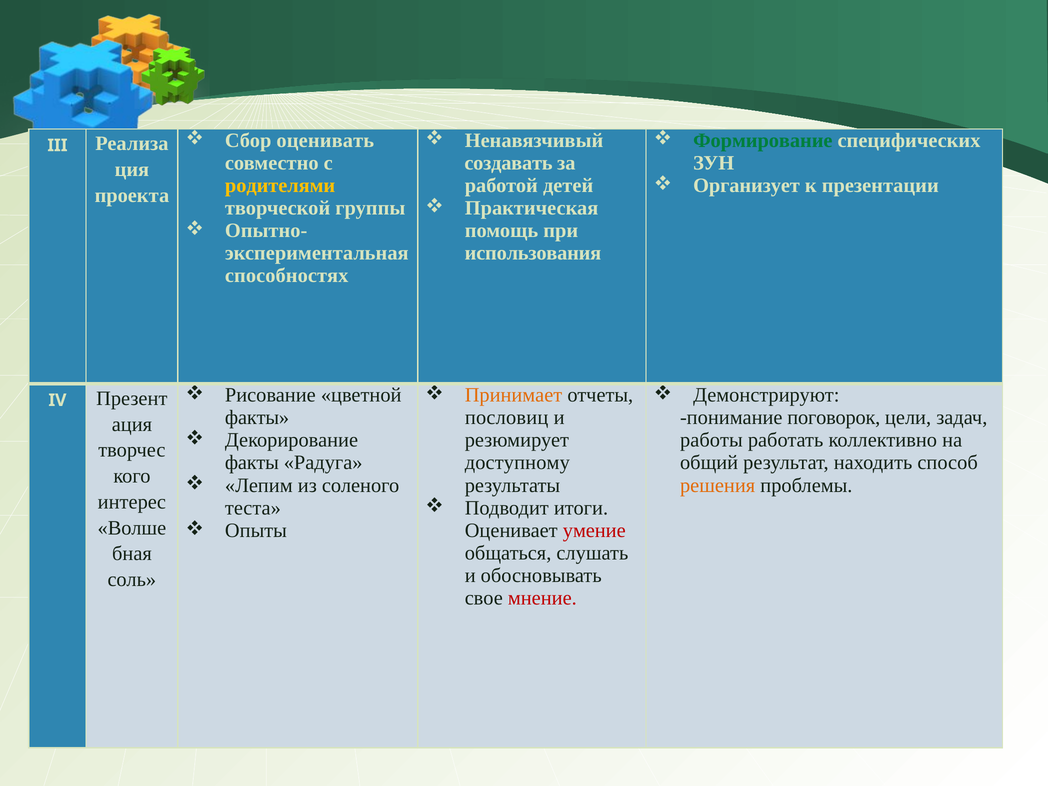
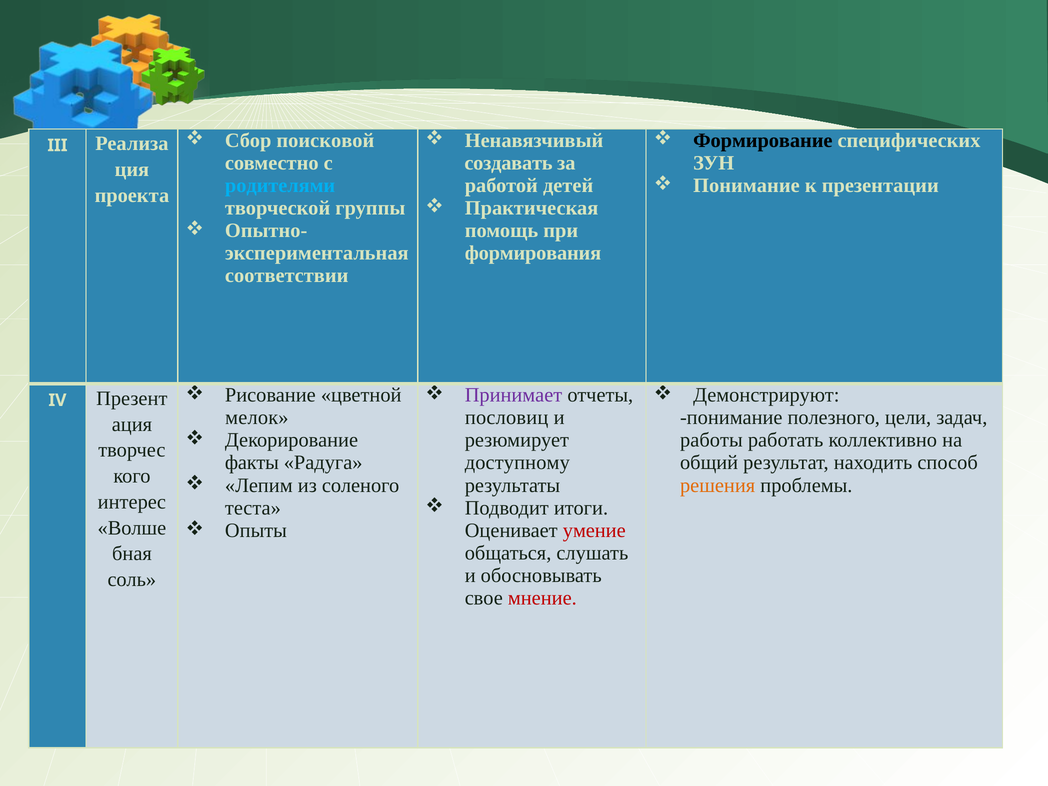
оценивать: оценивать -> поисковой
Формирование colour: green -> black
Организует at (747, 185): Организует -> Понимание
родителями colour: yellow -> light blue
использования: использования -> формирования
способностях: способностях -> соответствии
Принимает colour: orange -> purple
факты at (257, 418): факты -> мелок
поговорок: поговорок -> полезного
